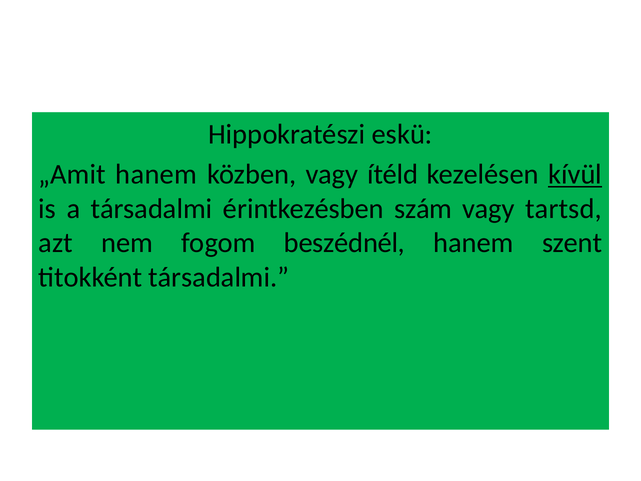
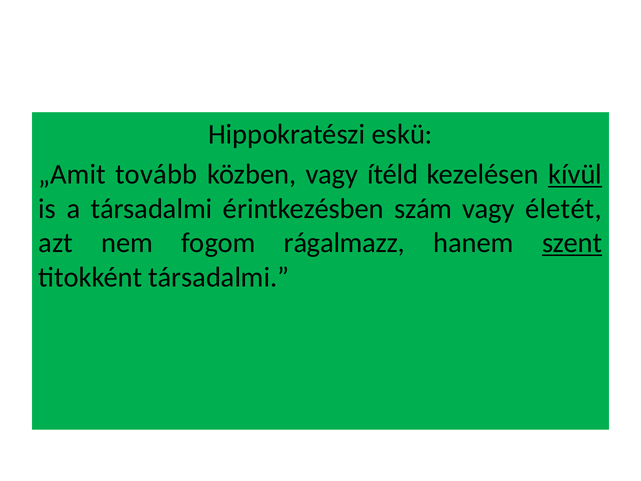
„Amit hanem: hanem -> tovább
tartsd: tartsd -> életét
beszédnél: beszédnél -> rágalmazz
szent underline: none -> present
